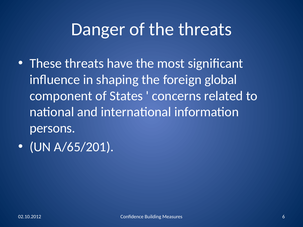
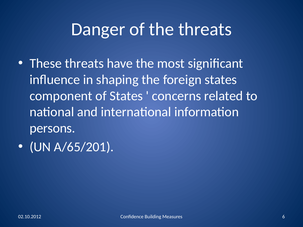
foreign global: global -> states
